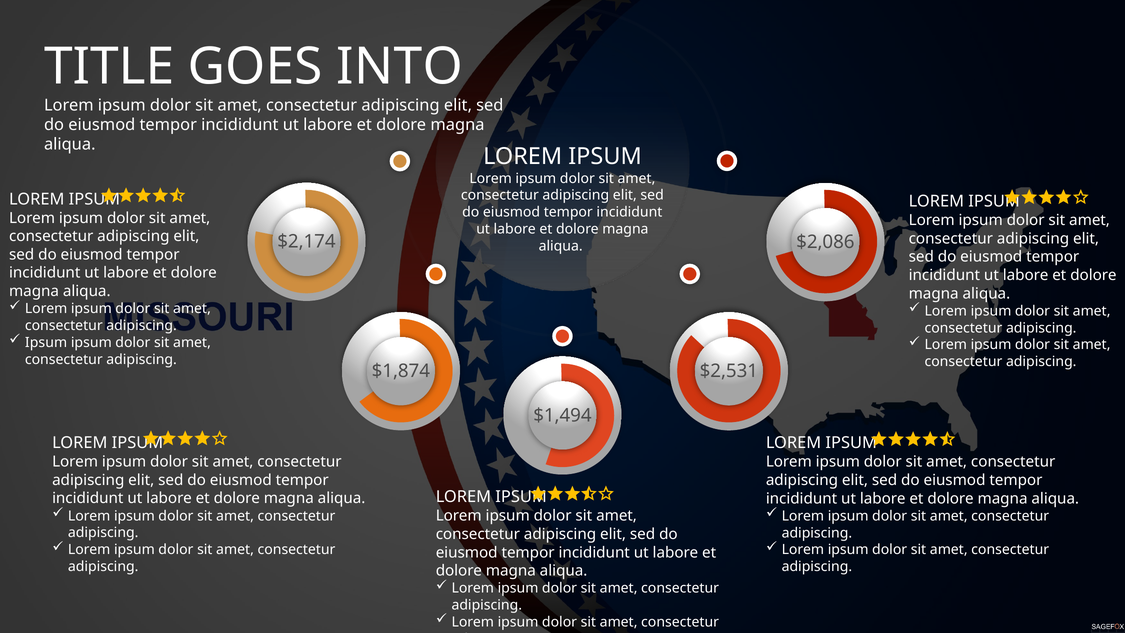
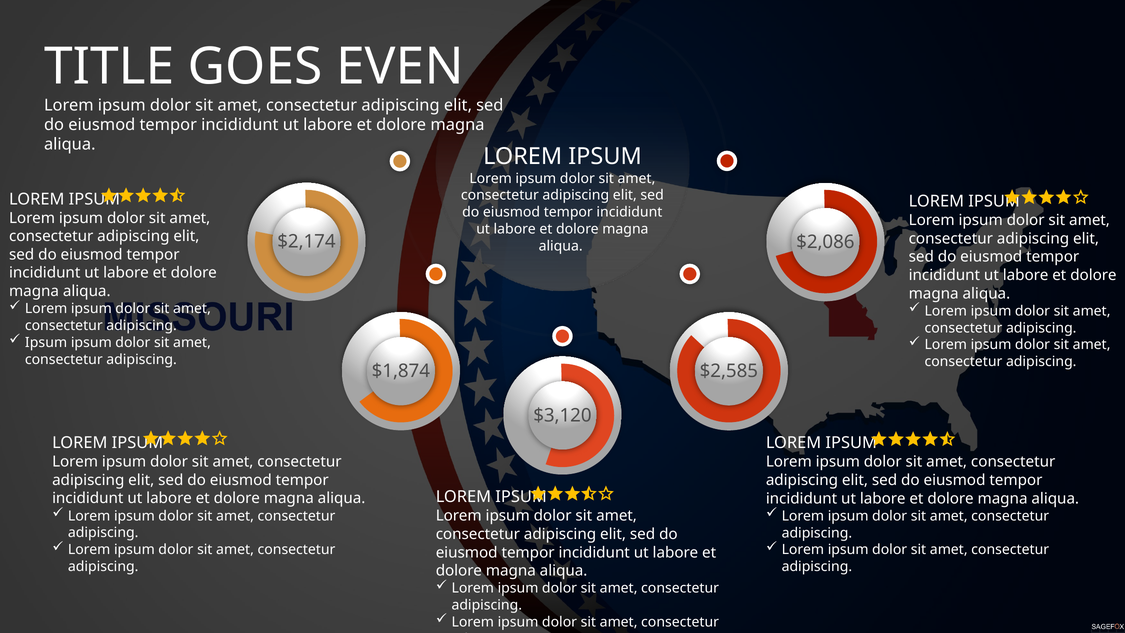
INTO: INTO -> EVEN
$2,531: $2,531 -> $2,585
$1,494: $1,494 -> $3,120
